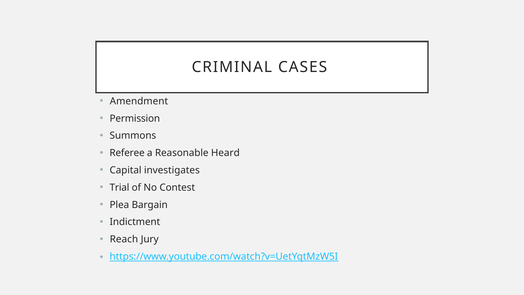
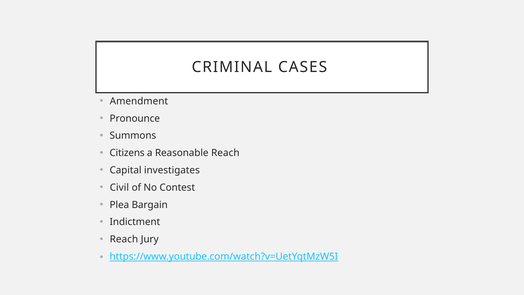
Permission: Permission -> Pronounce
Referee: Referee -> Citizens
Reasonable Heard: Heard -> Reach
Trial: Trial -> Civil
